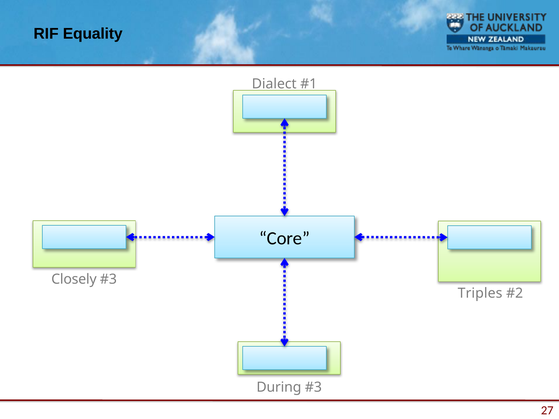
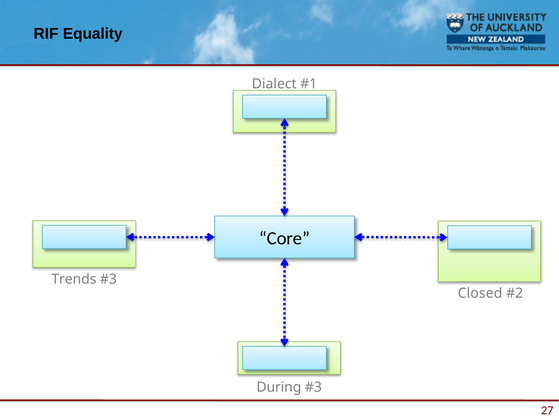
Closely: Closely -> Trends
Triples: Triples -> Closed
